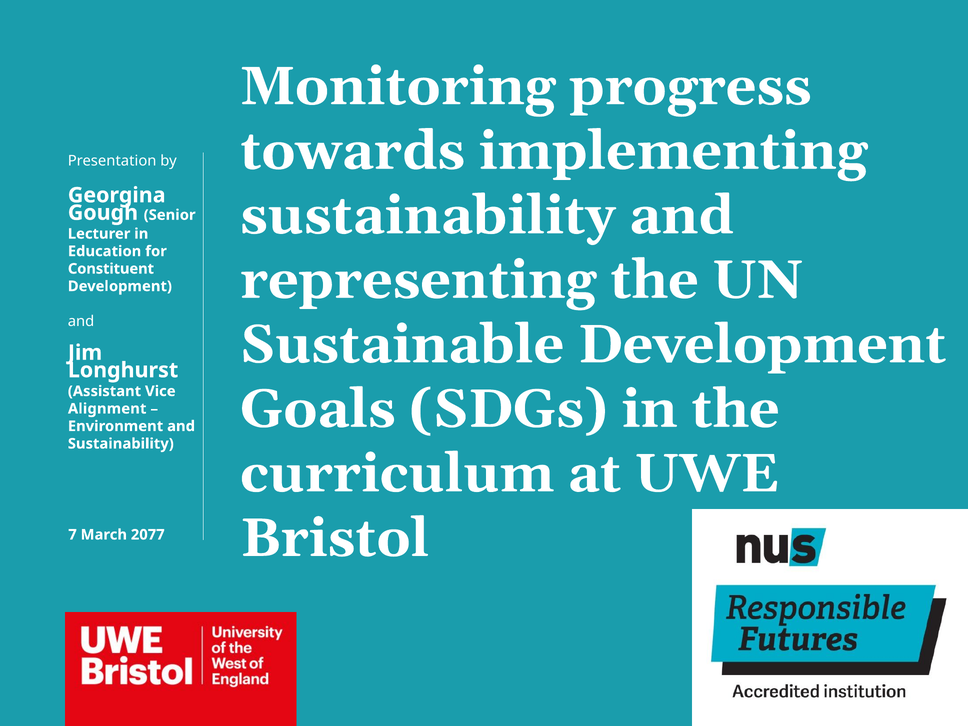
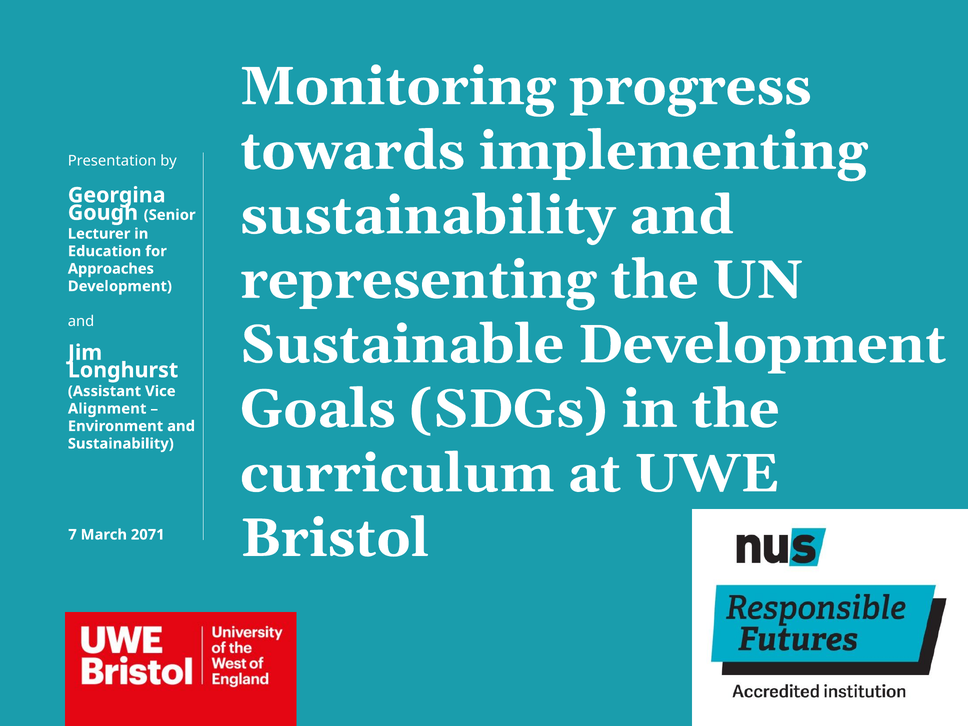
Constituent: Constituent -> Approaches
2077: 2077 -> 2071
